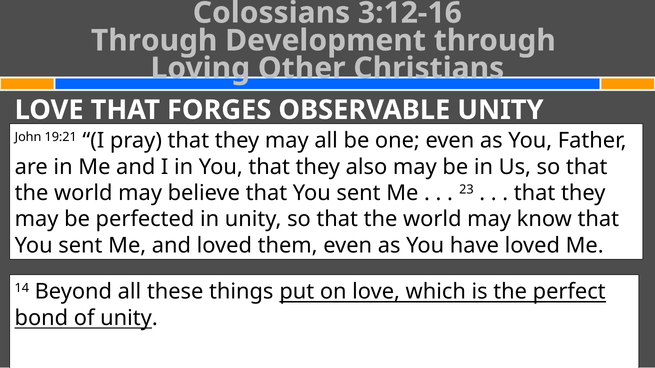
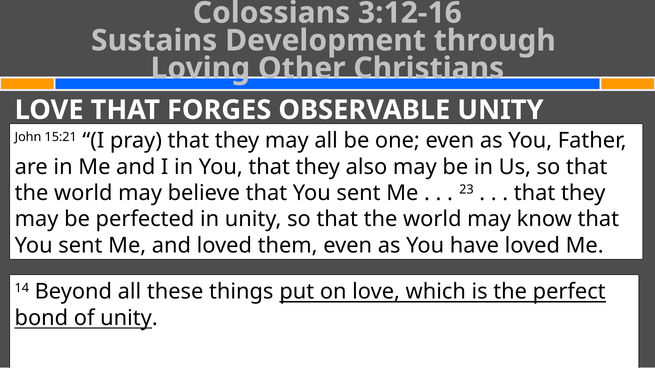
Through at (154, 41): Through -> Sustains
19:21: 19:21 -> 15:21
